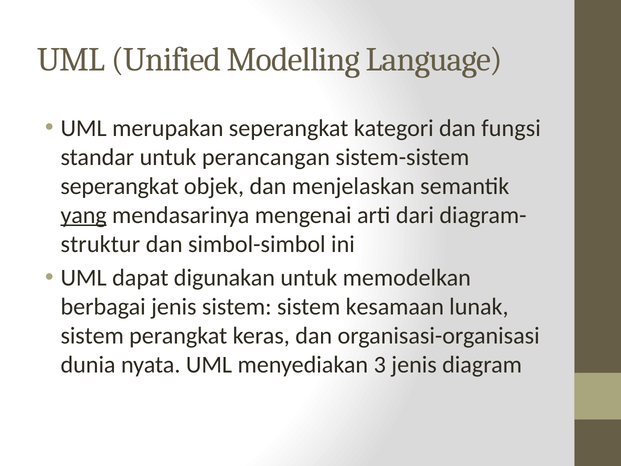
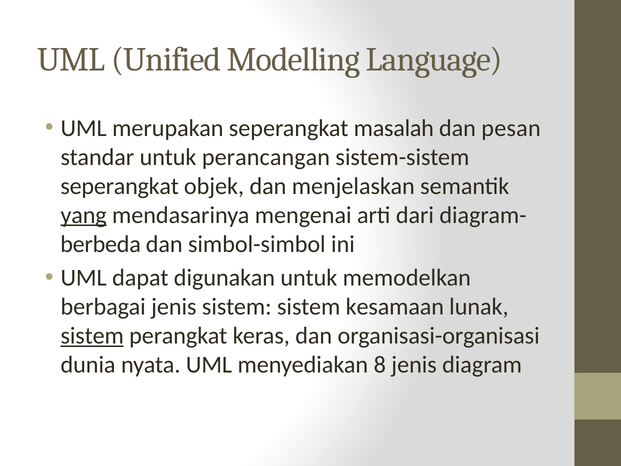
kategori: kategori -> masalah
fungsi: fungsi -> pesan
struktur: struktur -> berbeda
sistem at (92, 336) underline: none -> present
3: 3 -> 8
